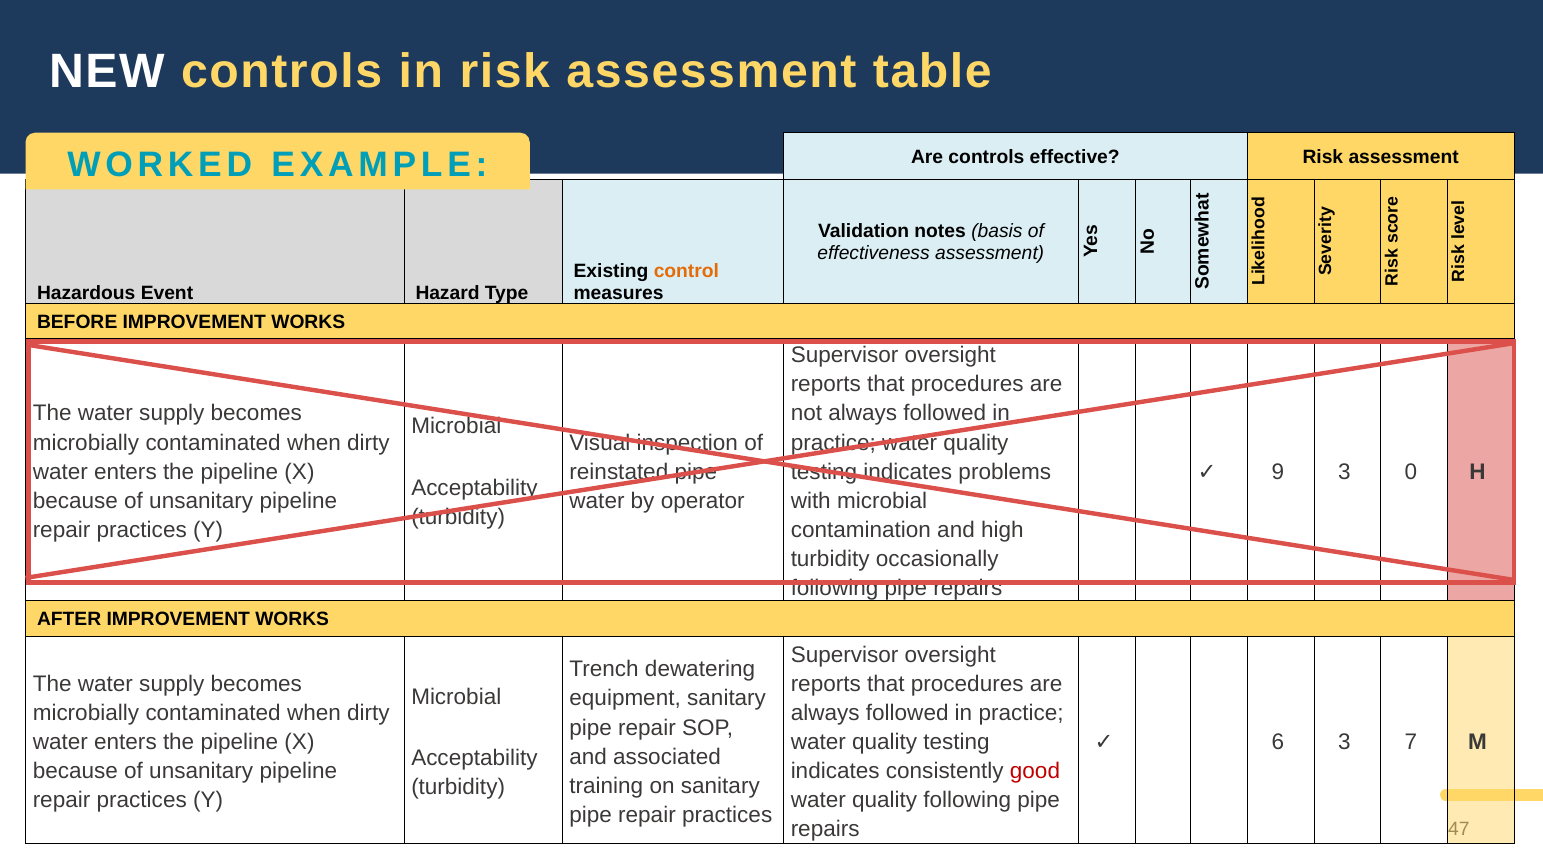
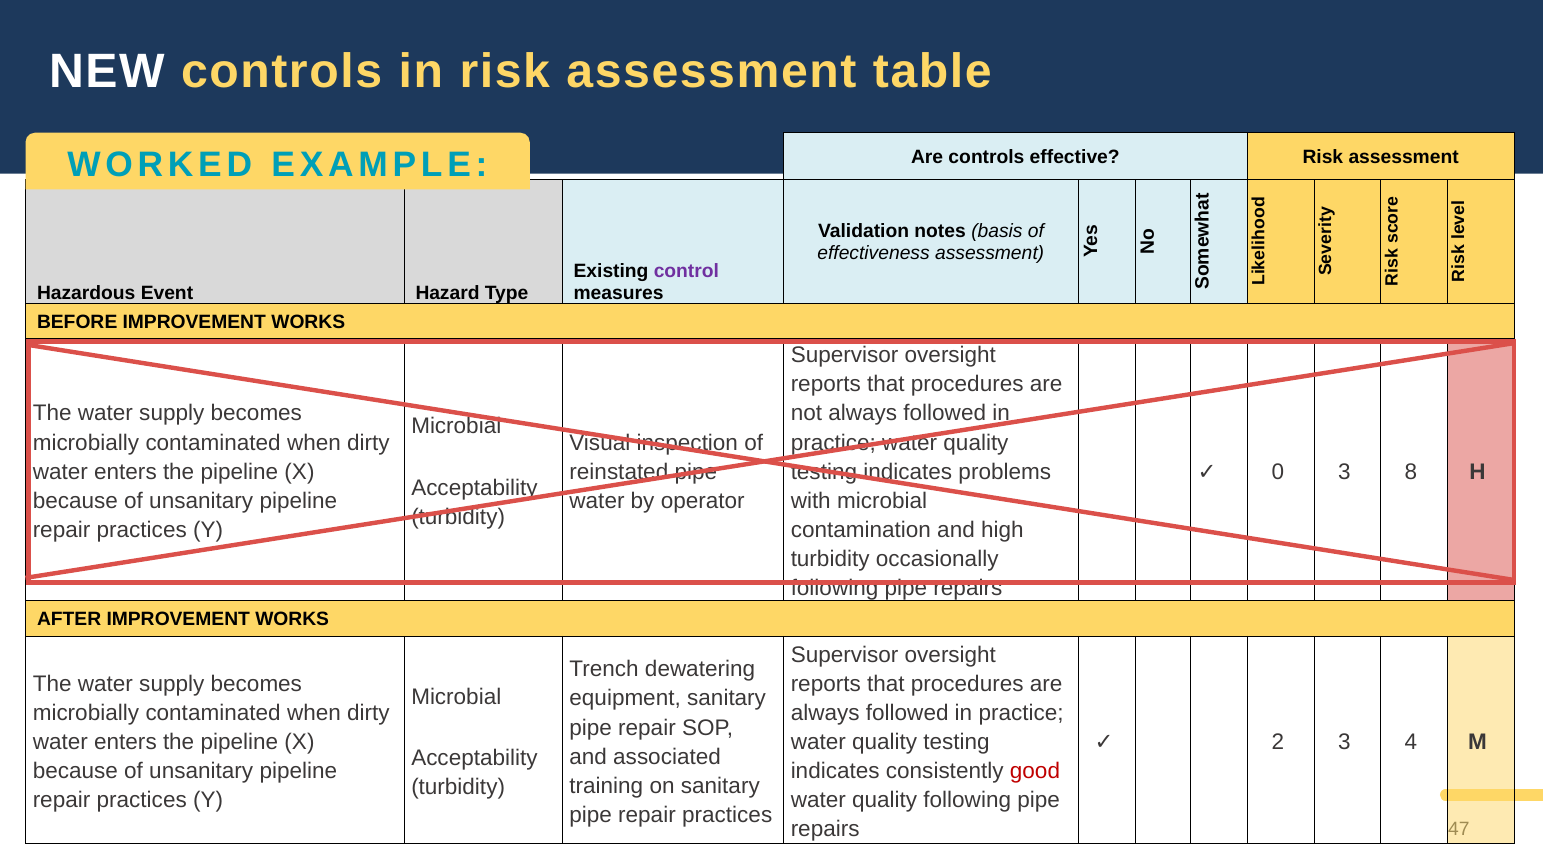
control colour: orange -> purple
9 at (1278, 472): 9 -> 0
3 0: 0 -> 8
6 at (1278, 742): 6 -> 2
7 at (1411, 742): 7 -> 4
